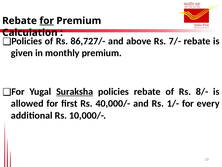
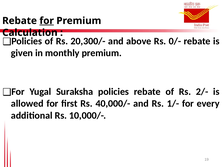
86,727/-: 86,727/- -> 20,300/-
7/-: 7/- -> 0/-
Suraksha underline: present -> none
8/-: 8/- -> 2/-
